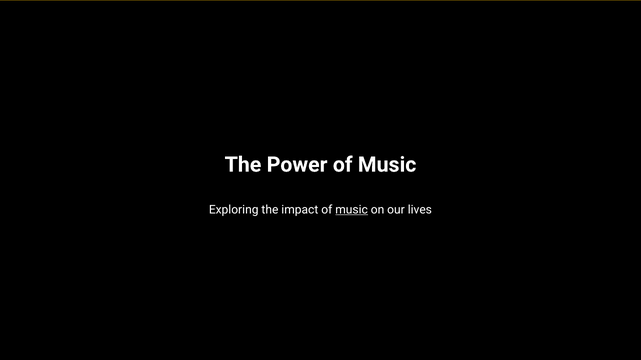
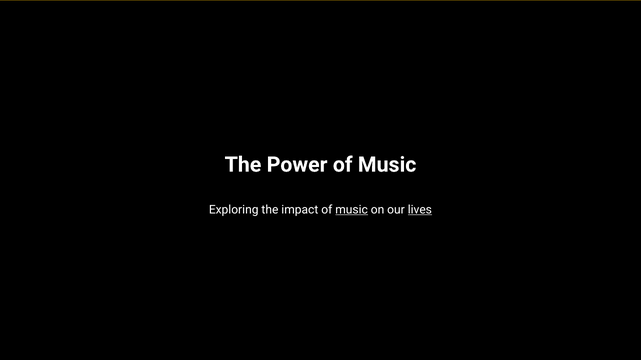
lives underline: none -> present
